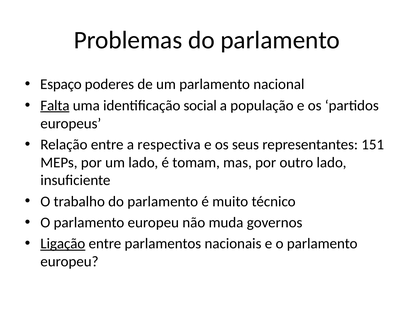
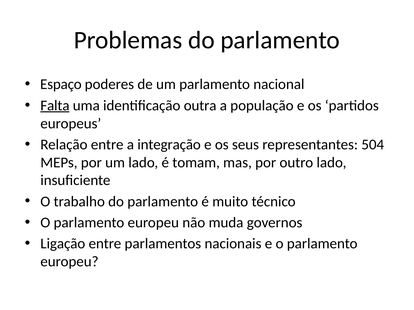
social: social -> outra
respectiva: respectiva -> integração
151: 151 -> 504
Ligação underline: present -> none
